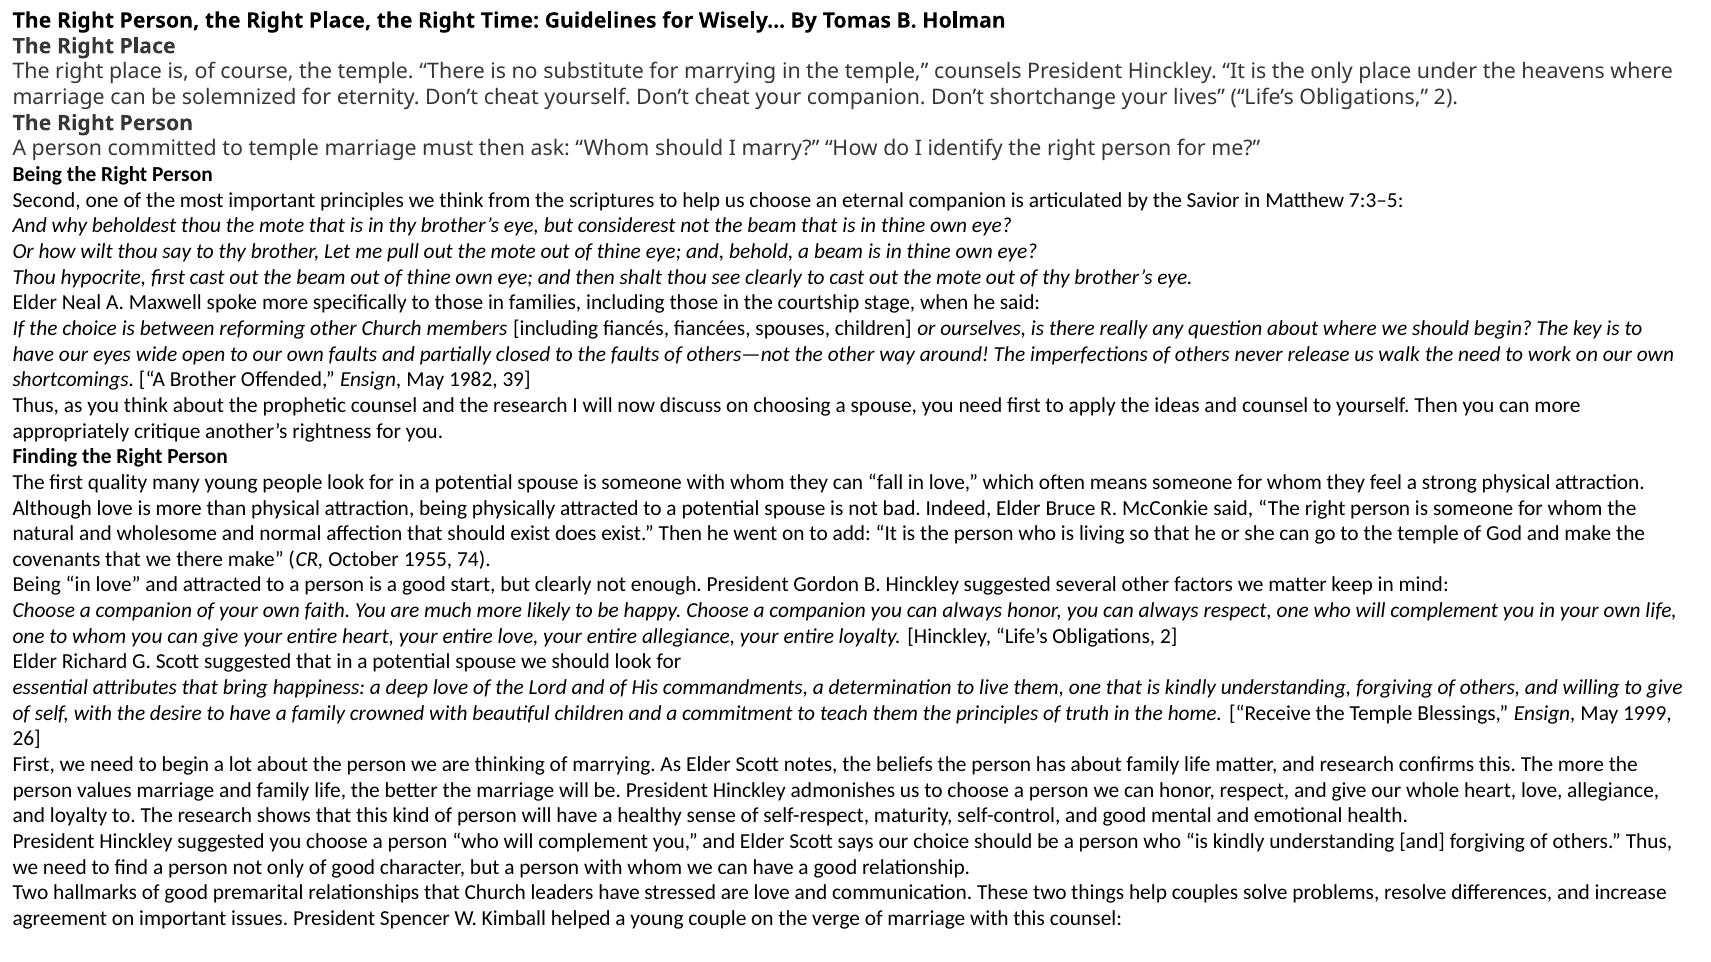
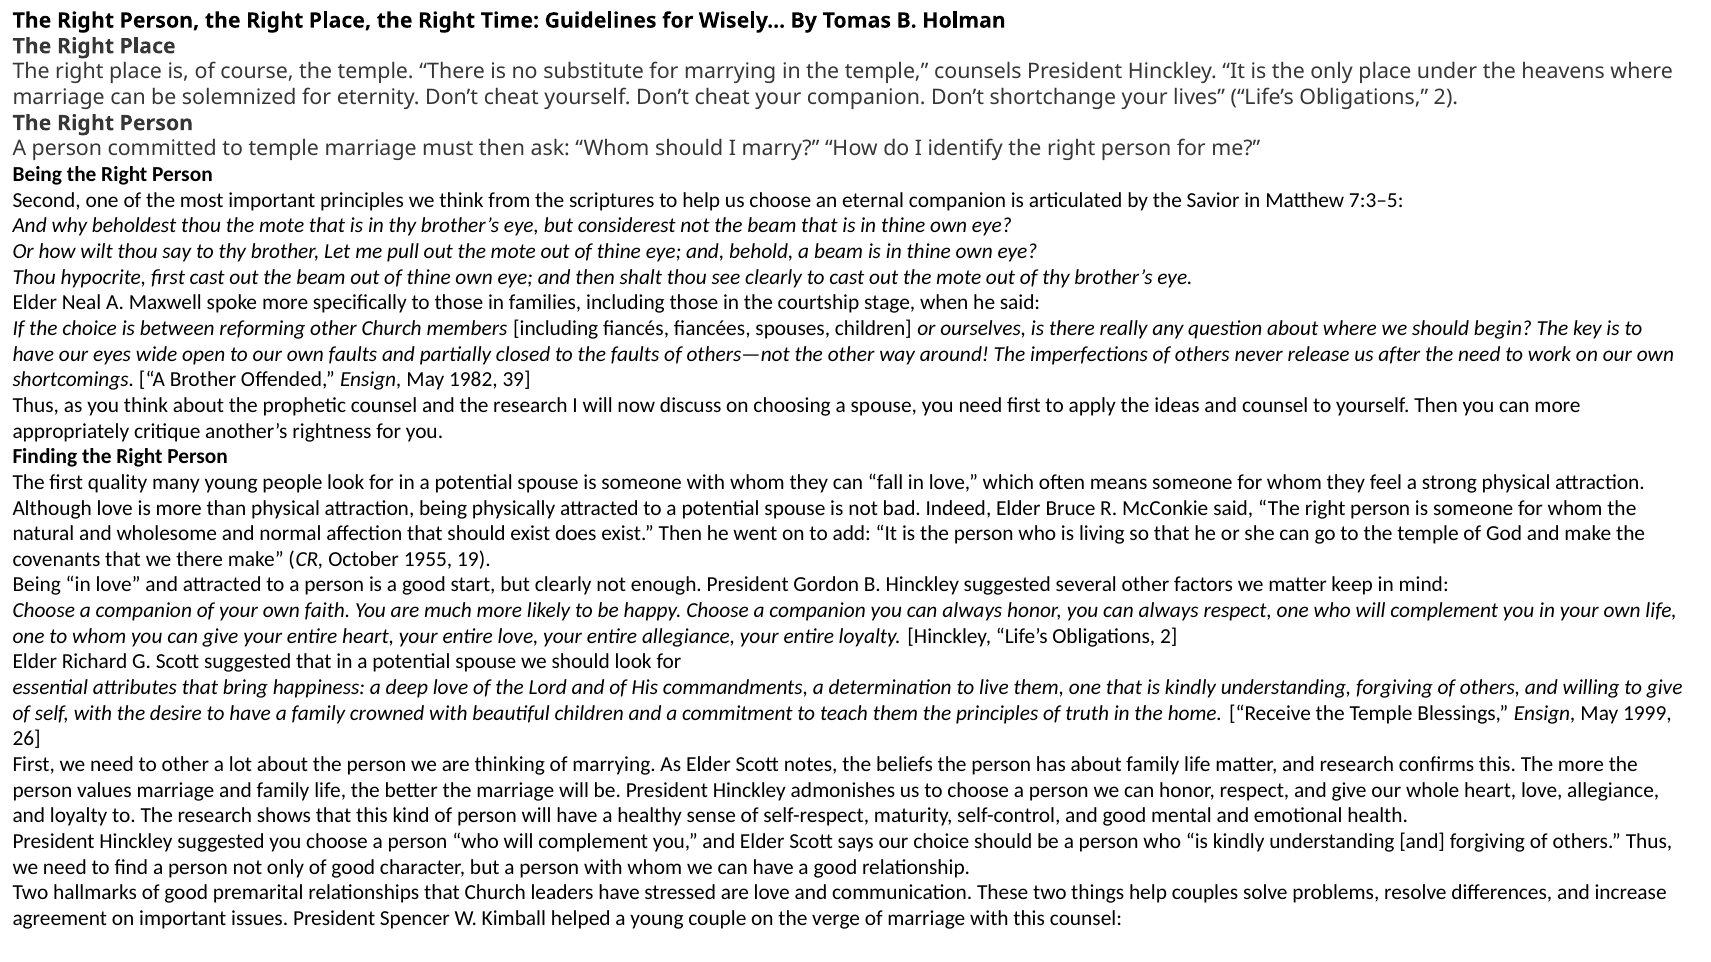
walk: walk -> after
74: 74 -> 19
to begin: begin -> other
